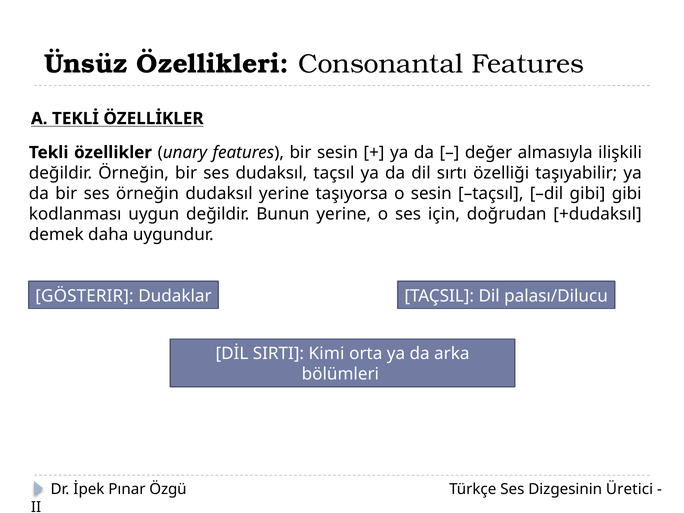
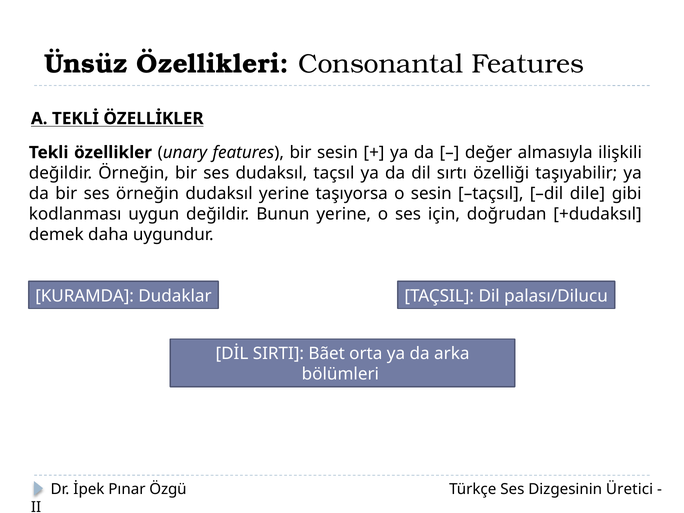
dil gibi: gibi -> dile
GÖSTERIR: GÖSTERIR -> KURAMDA
Kimi: Kimi -> Bãet
